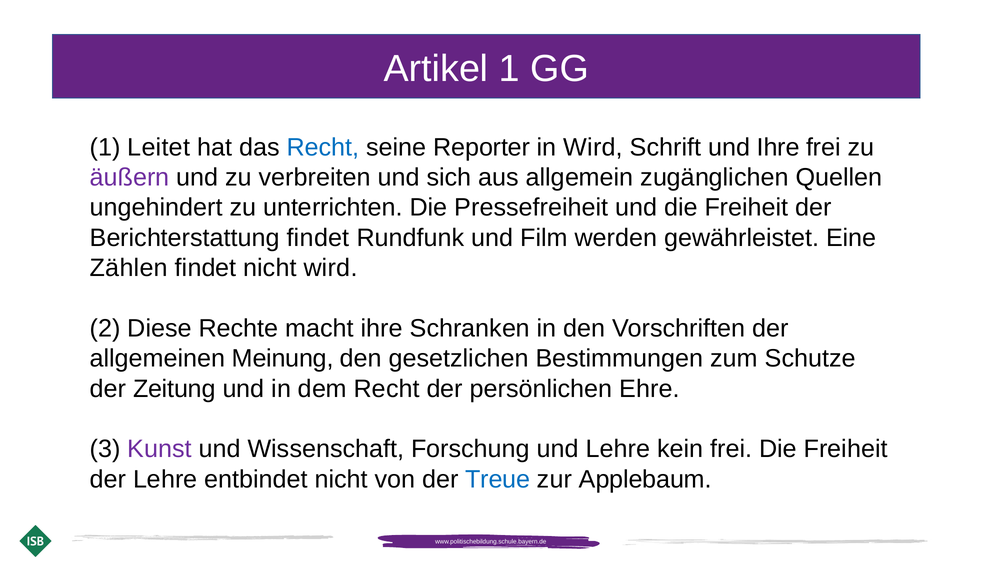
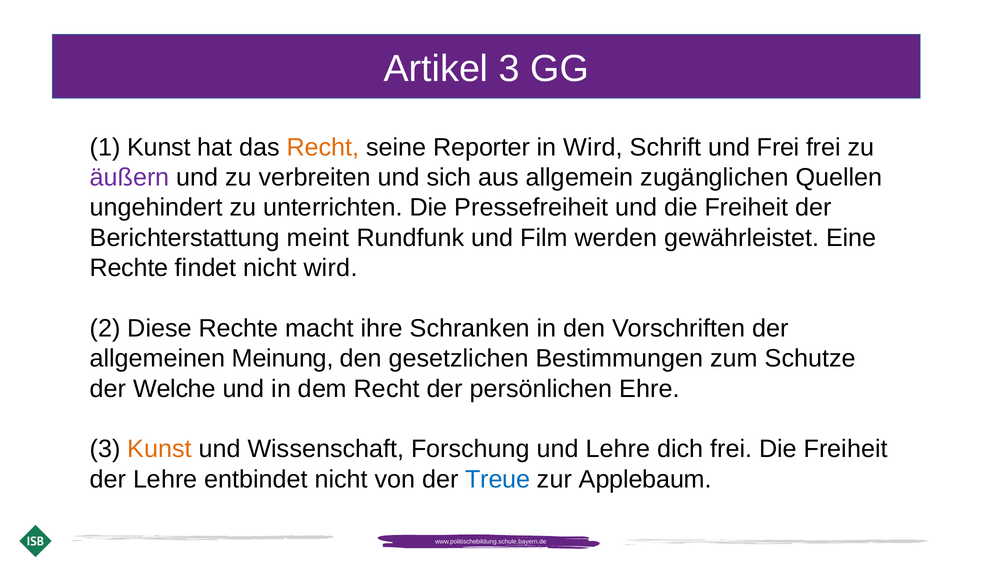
Artikel 1: 1 -> 3
1 Leitet: Leitet -> Kunst
Recht at (323, 147) colour: blue -> orange
und Ihre: Ihre -> Frei
Berichterstattung findet: findet -> meint
Zählen at (129, 268): Zählen -> Rechte
Zeitung: Zeitung -> Welche
Kunst at (160, 449) colour: purple -> orange
kein: kein -> dich
